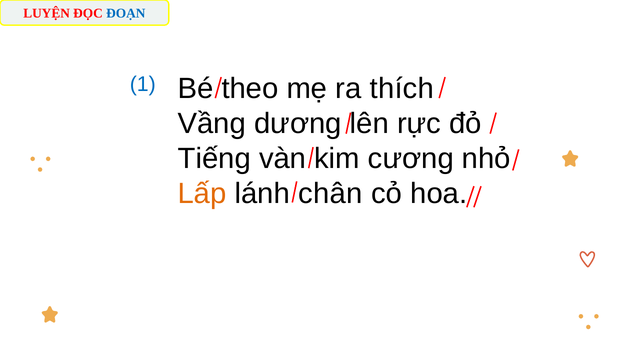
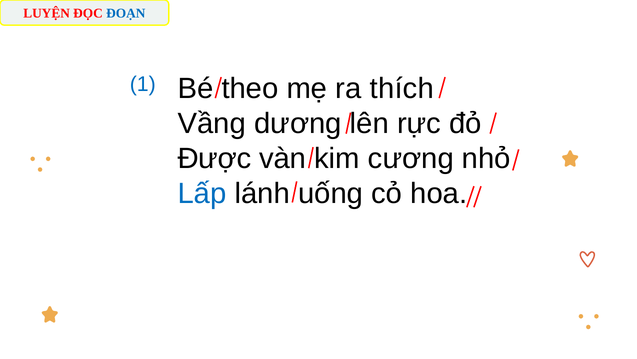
Tiếng: Tiếng -> Được
Lấp colour: orange -> blue
chân: chân -> uống
